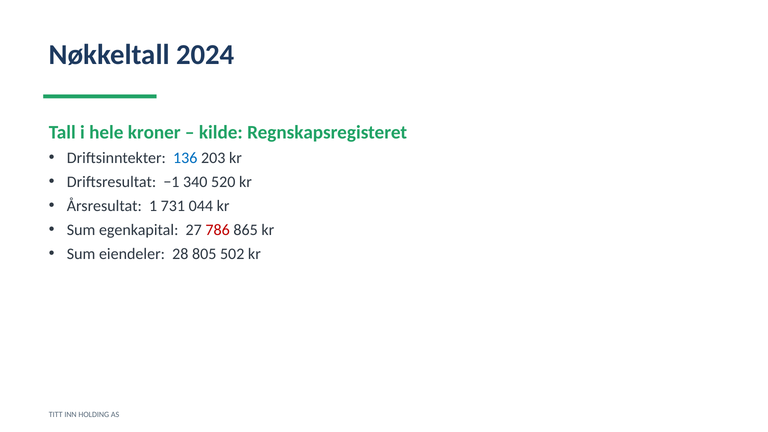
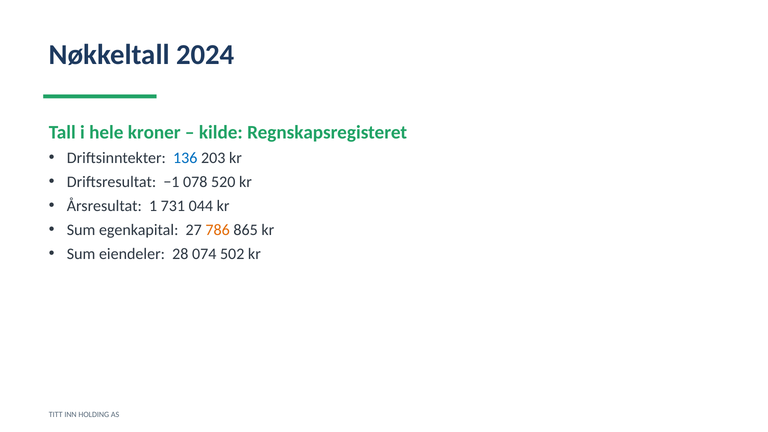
340: 340 -> 078
786 colour: red -> orange
805: 805 -> 074
